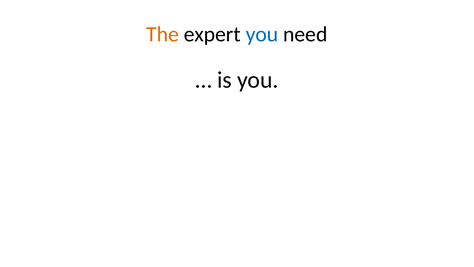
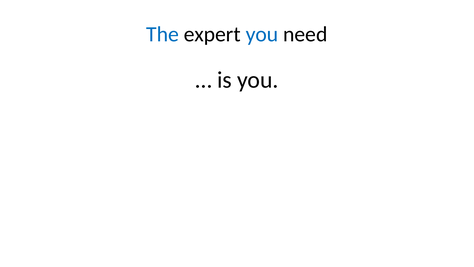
The colour: orange -> blue
